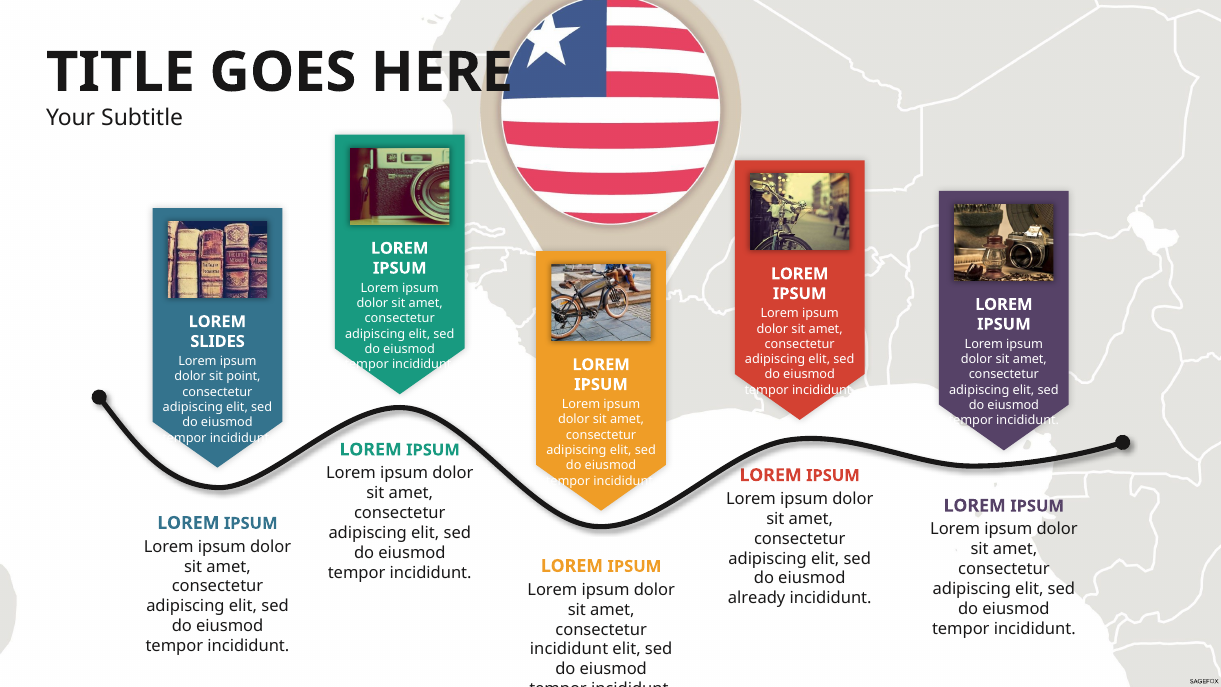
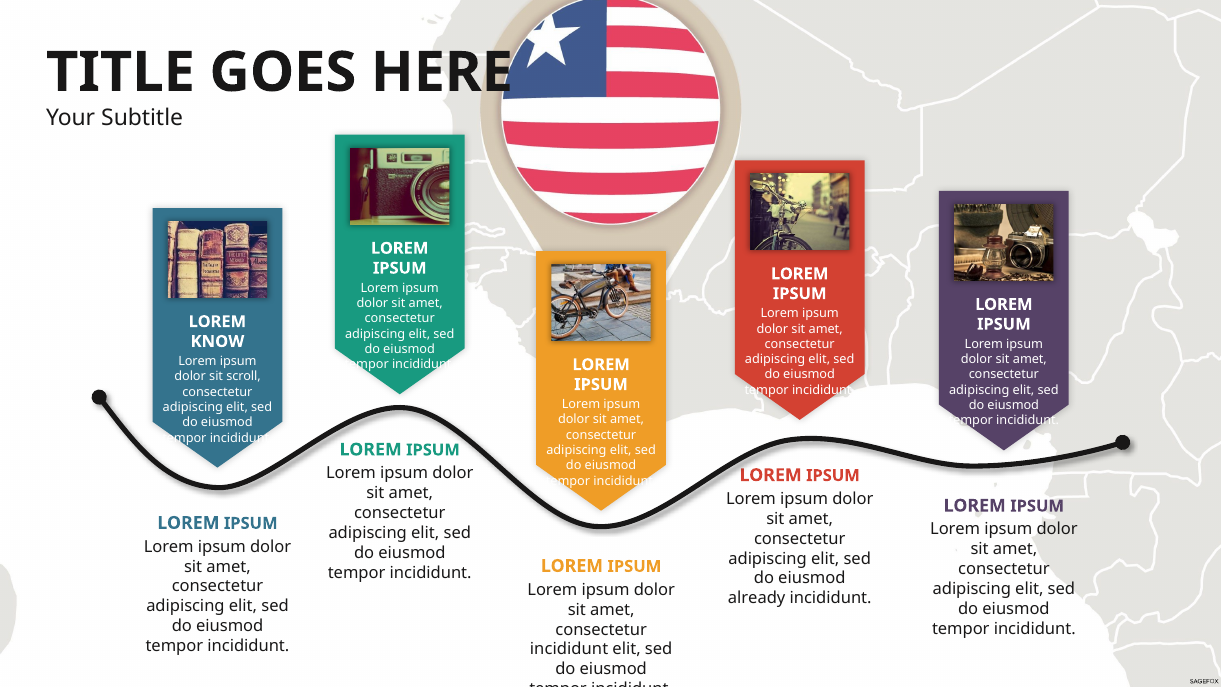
SLIDES: SLIDES -> KNOW
point: point -> scroll
